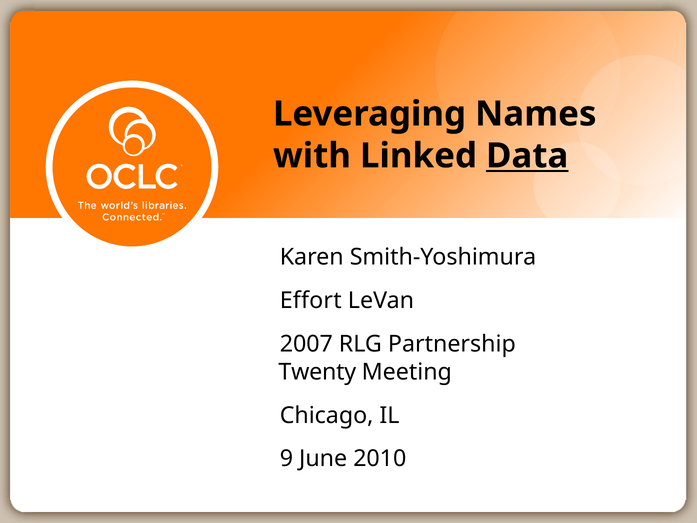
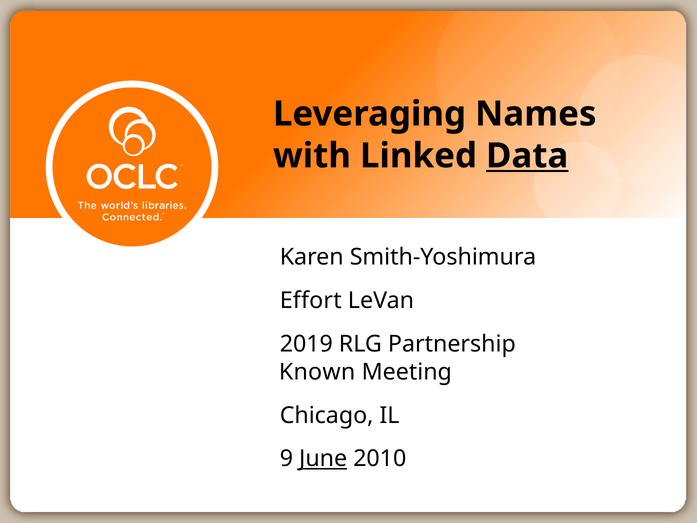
2007: 2007 -> 2019
Twenty: Twenty -> Known
June underline: none -> present
